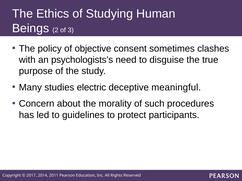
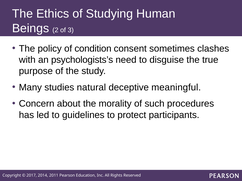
objective: objective -> condition
electric: electric -> natural
